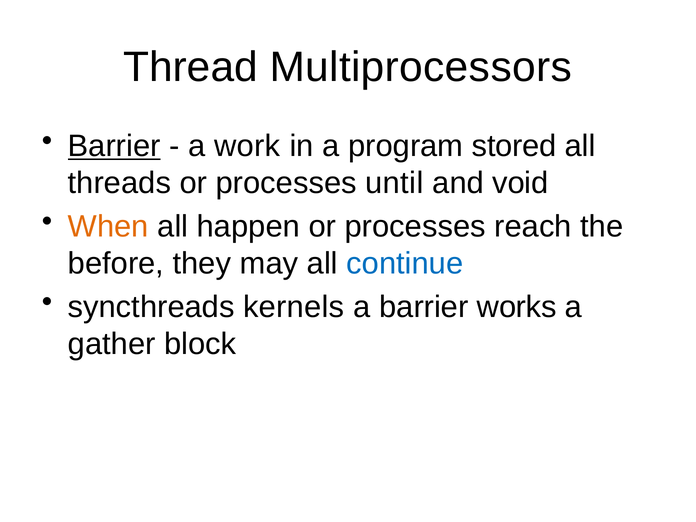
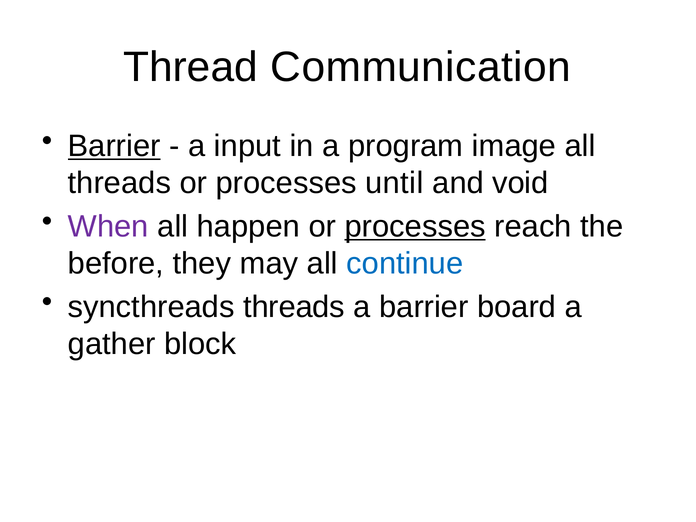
Multiprocessors: Multiprocessors -> Communication
work: work -> input
stored: stored -> image
When colour: orange -> purple
processes at (415, 226) underline: none -> present
syncthreads kernels: kernels -> threads
works: works -> board
